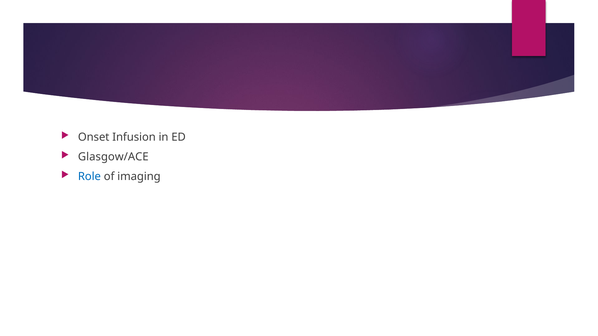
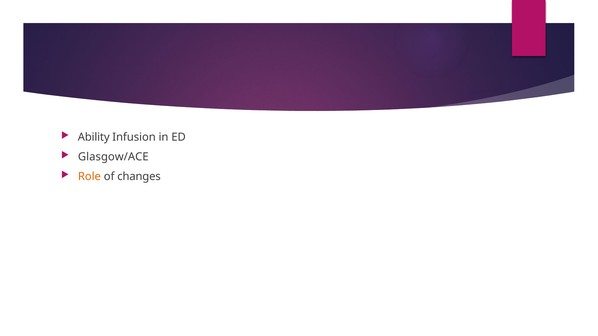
Onset: Onset -> Ability
Role colour: blue -> orange
imaging: imaging -> changes
